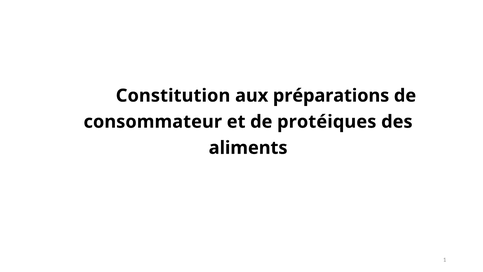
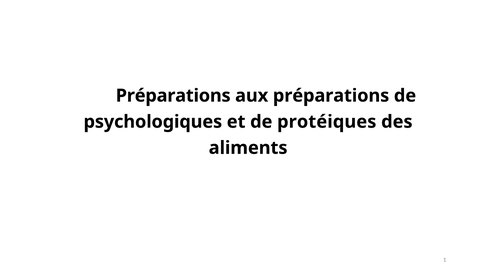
Constitution at (173, 96): Constitution -> Préparations
consommateur: consommateur -> psychologiques
